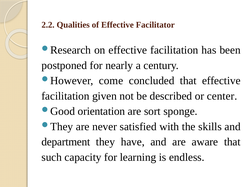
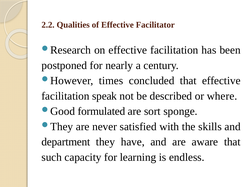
come: come -> times
given: given -> speak
center: center -> where
orientation: orientation -> formulated
